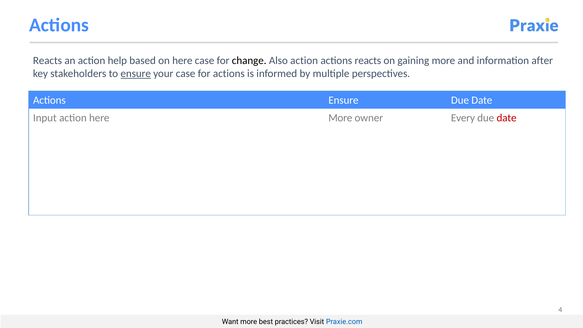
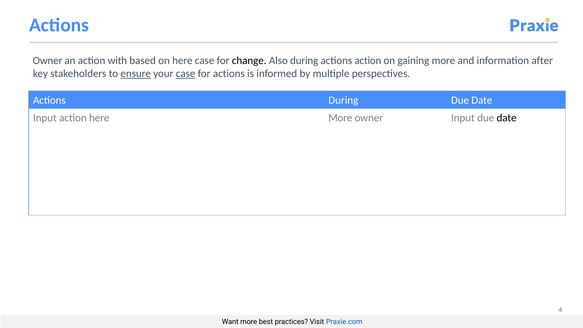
Reacts at (47, 61): Reacts -> Owner
help: help -> with
Also action: action -> during
actions reacts: reacts -> action
case at (186, 74) underline: none -> present
Actions Ensure: Ensure -> During
owner Every: Every -> Input
date at (507, 118) colour: red -> black
